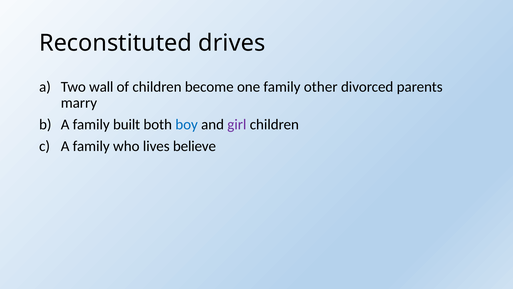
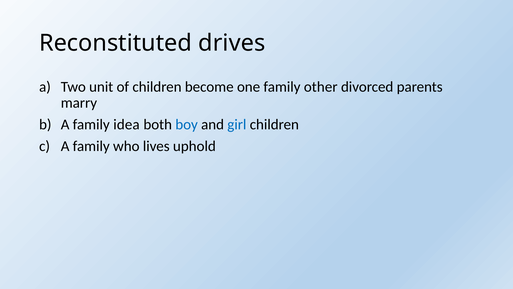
wall: wall -> unit
built: built -> idea
girl colour: purple -> blue
believe: believe -> uphold
